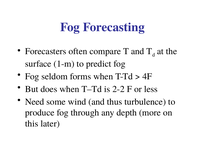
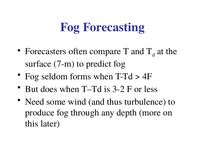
1-m: 1-m -> 7-m
2-2: 2-2 -> 3-2
